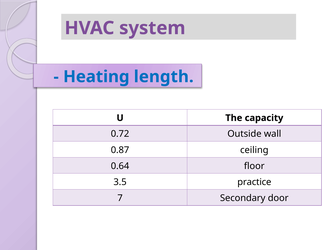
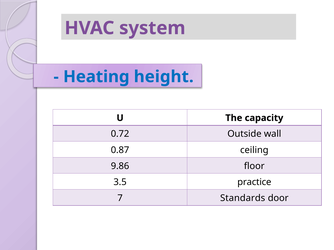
length: length -> height
0.64: 0.64 -> 9.86
Secondary: Secondary -> Standards
